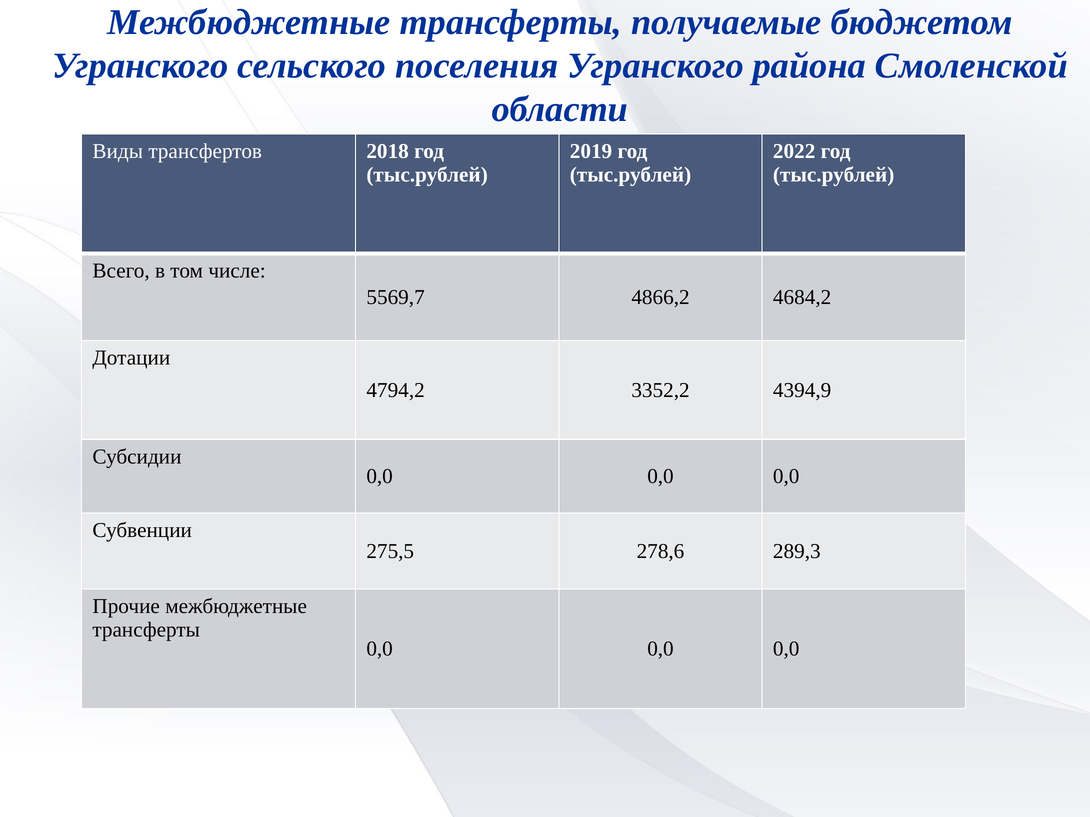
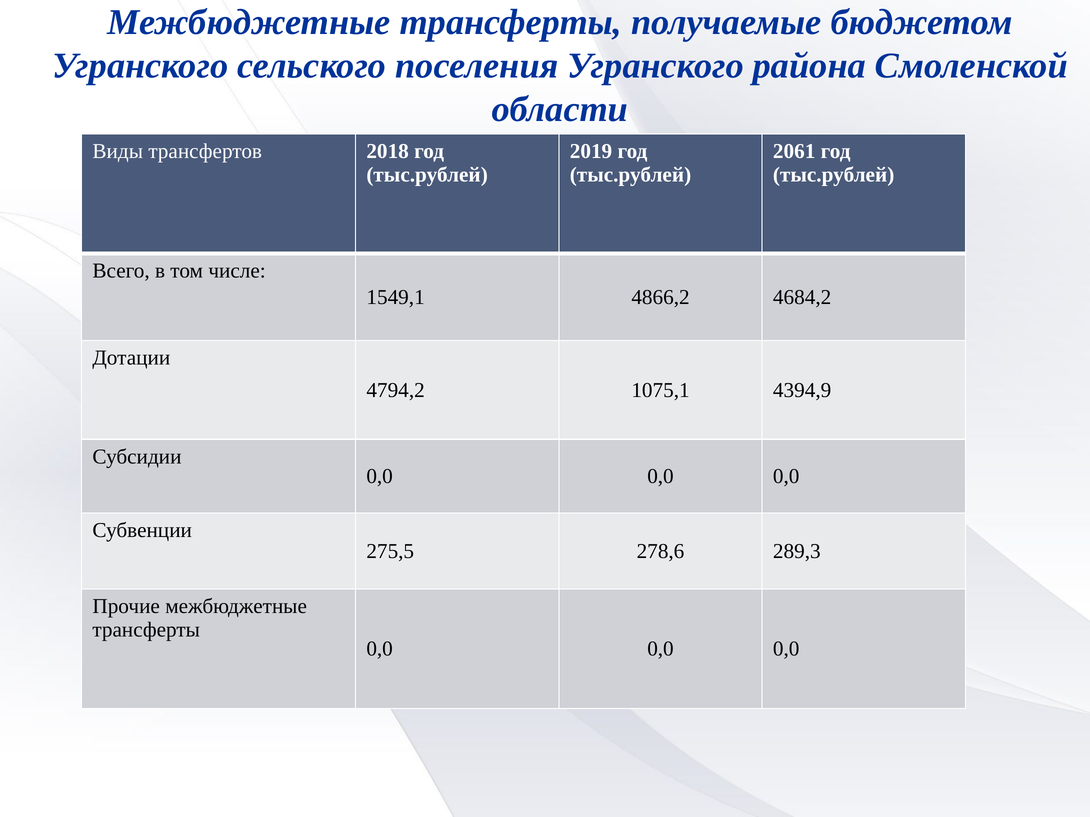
2022: 2022 -> 2061
5569,7: 5569,7 -> 1549,1
3352,2: 3352,2 -> 1075,1
